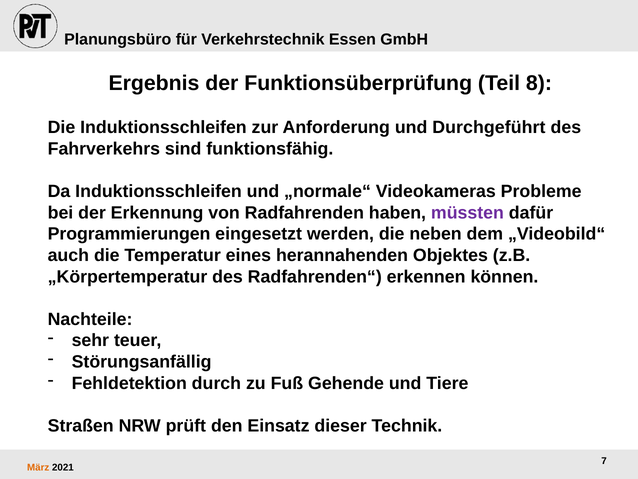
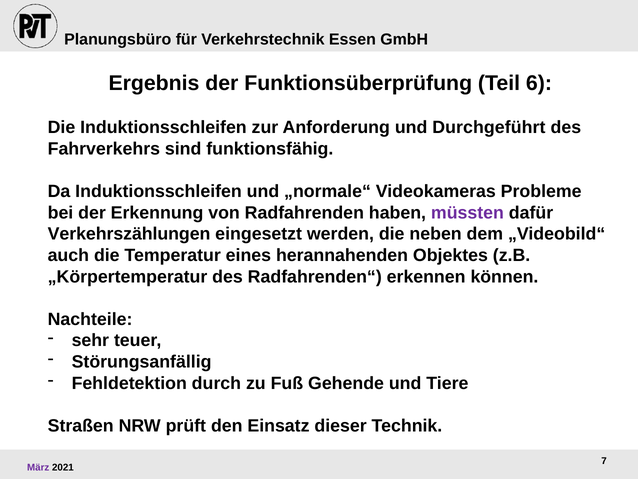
8: 8 -> 6
Programmierungen: Programmierungen -> Verkehrszählungen
März colour: orange -> purple
